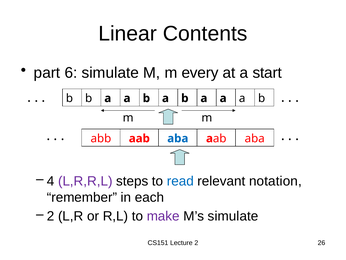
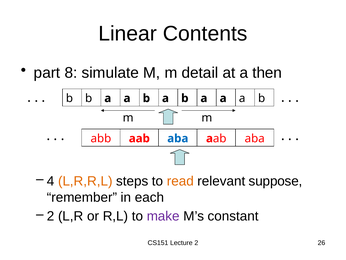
6: 6 -> 8
every: every -> detail
start: start -> then
L,R,R,L colour: purple -> orange
read colour: blue -> orange
notation: notation -> suppose
M’s simulate: simulate -> constant
